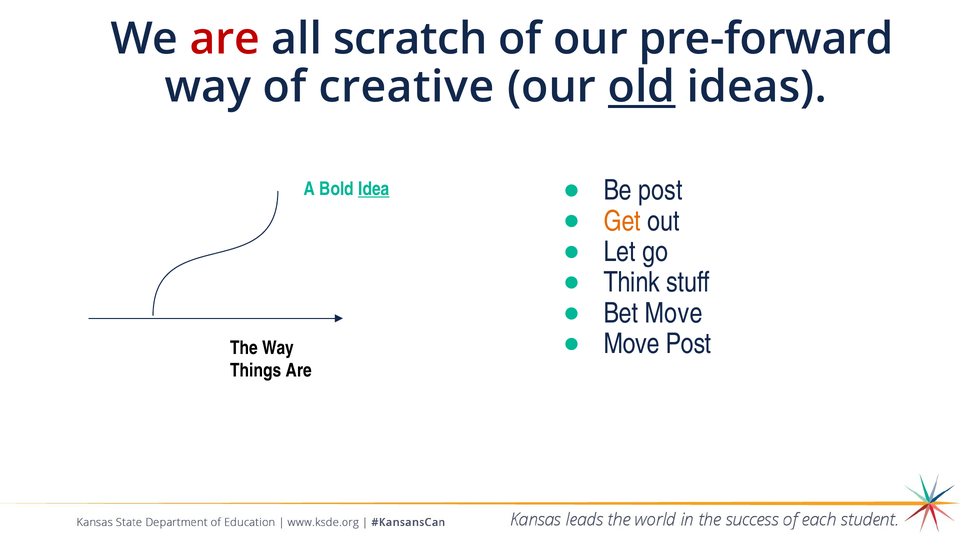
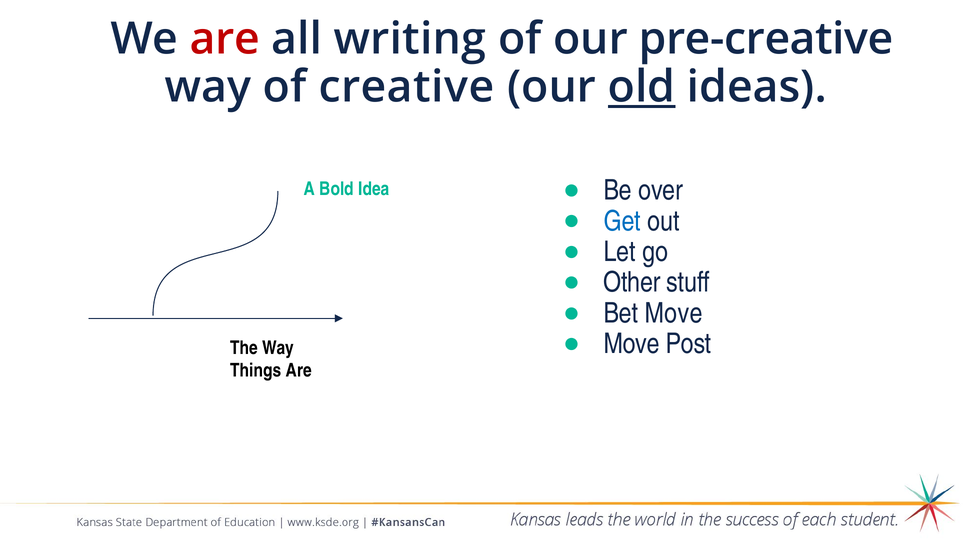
scratch: scratch -> writing
pre-forward: pre-forward -> pre-creative
Be post: post -> over
Idea underline: present -> none
Get colour: orange -> blue
Think: Think -> Other
